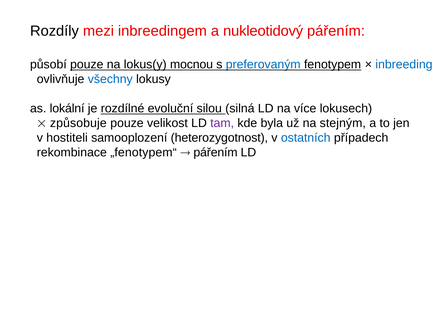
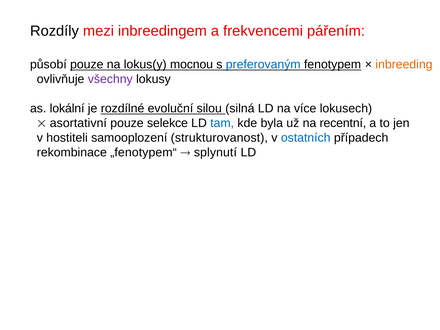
nukleotidový: nukleotidový -> frekvencemi
inbreeding colour: blue -> orange
všechny colour: blue -> purple
způsobuje: způsobuje -> asortativní
velikost: velikost -> selekce
tam colour: purple -> blue
stejným: stejným -> recentní
heterozygotnost: heterozygotnost -> strukturovanost
pářením at (216, 153): pářením -> splynutí
